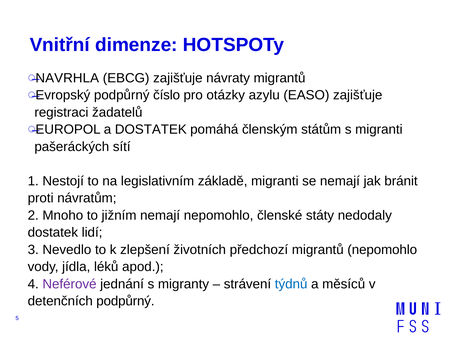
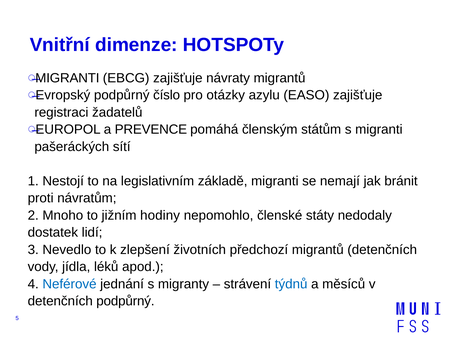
NAVRHLA at (67, 78): NAVRHLA -> MIGRANTI
a DOSTATEK: DOSTATEK -> PREVENCE
jižním nemají: nemají -> hodiny
migrantů nepomohlo: nepomohlo -> detenčních
Neférové colour: purple -> blue
